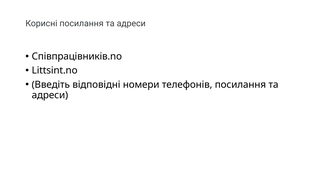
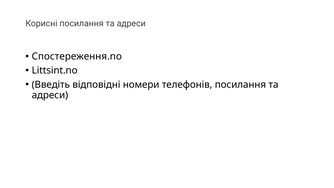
Співпрацівників.no: Співпрацівників.no -> Спостереження.no
